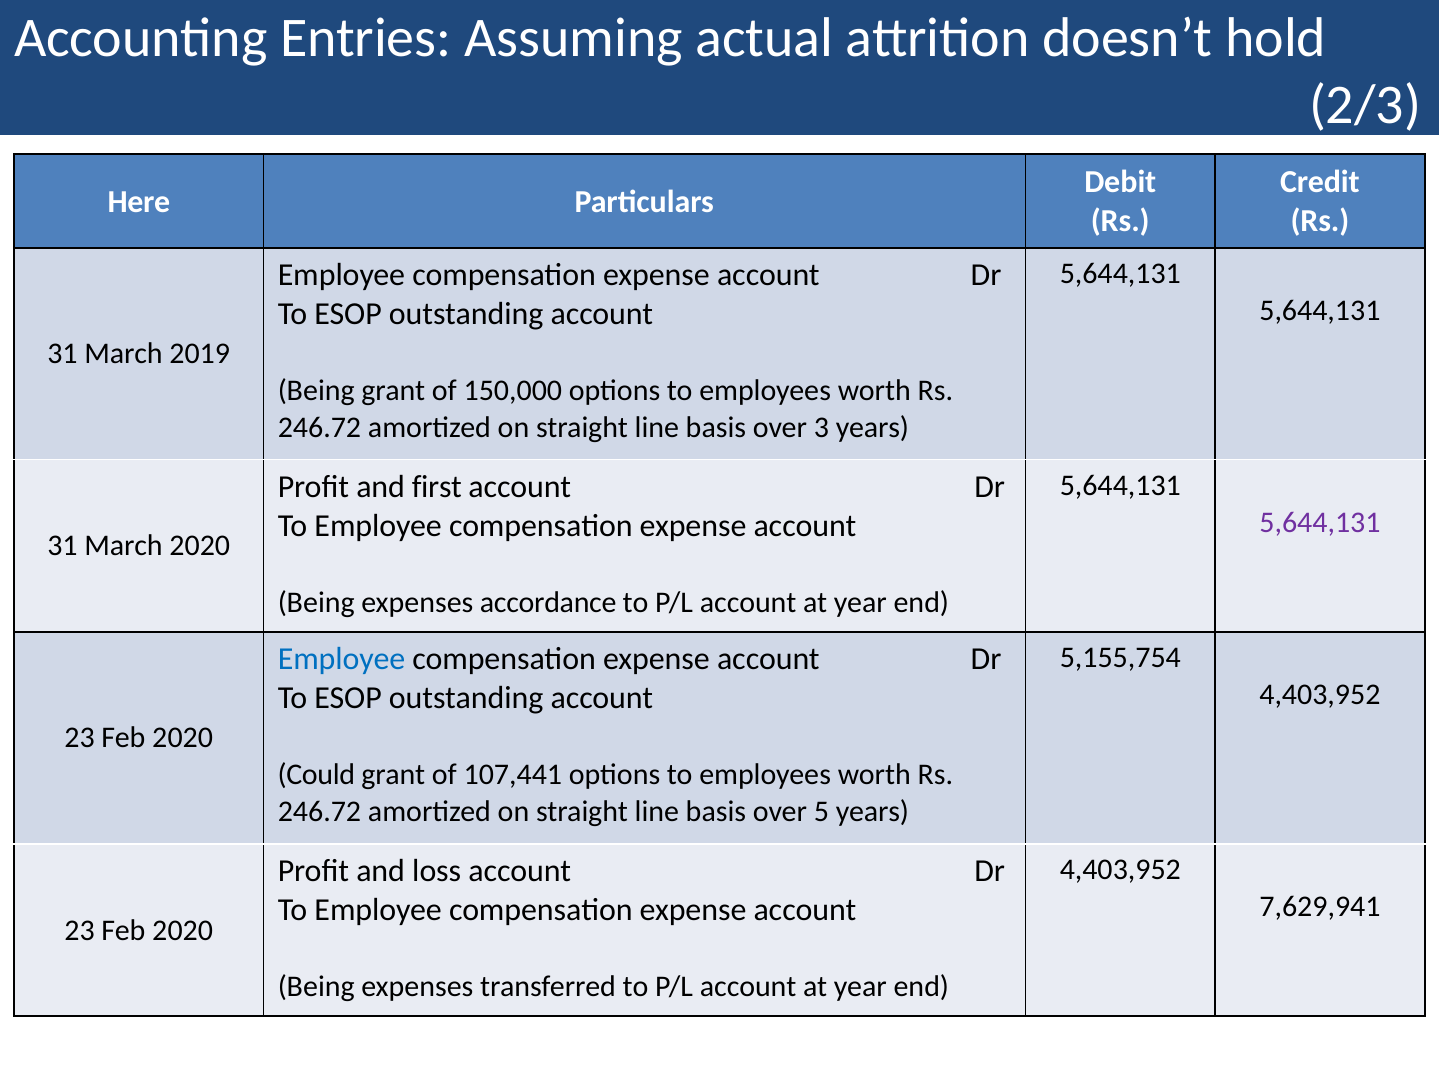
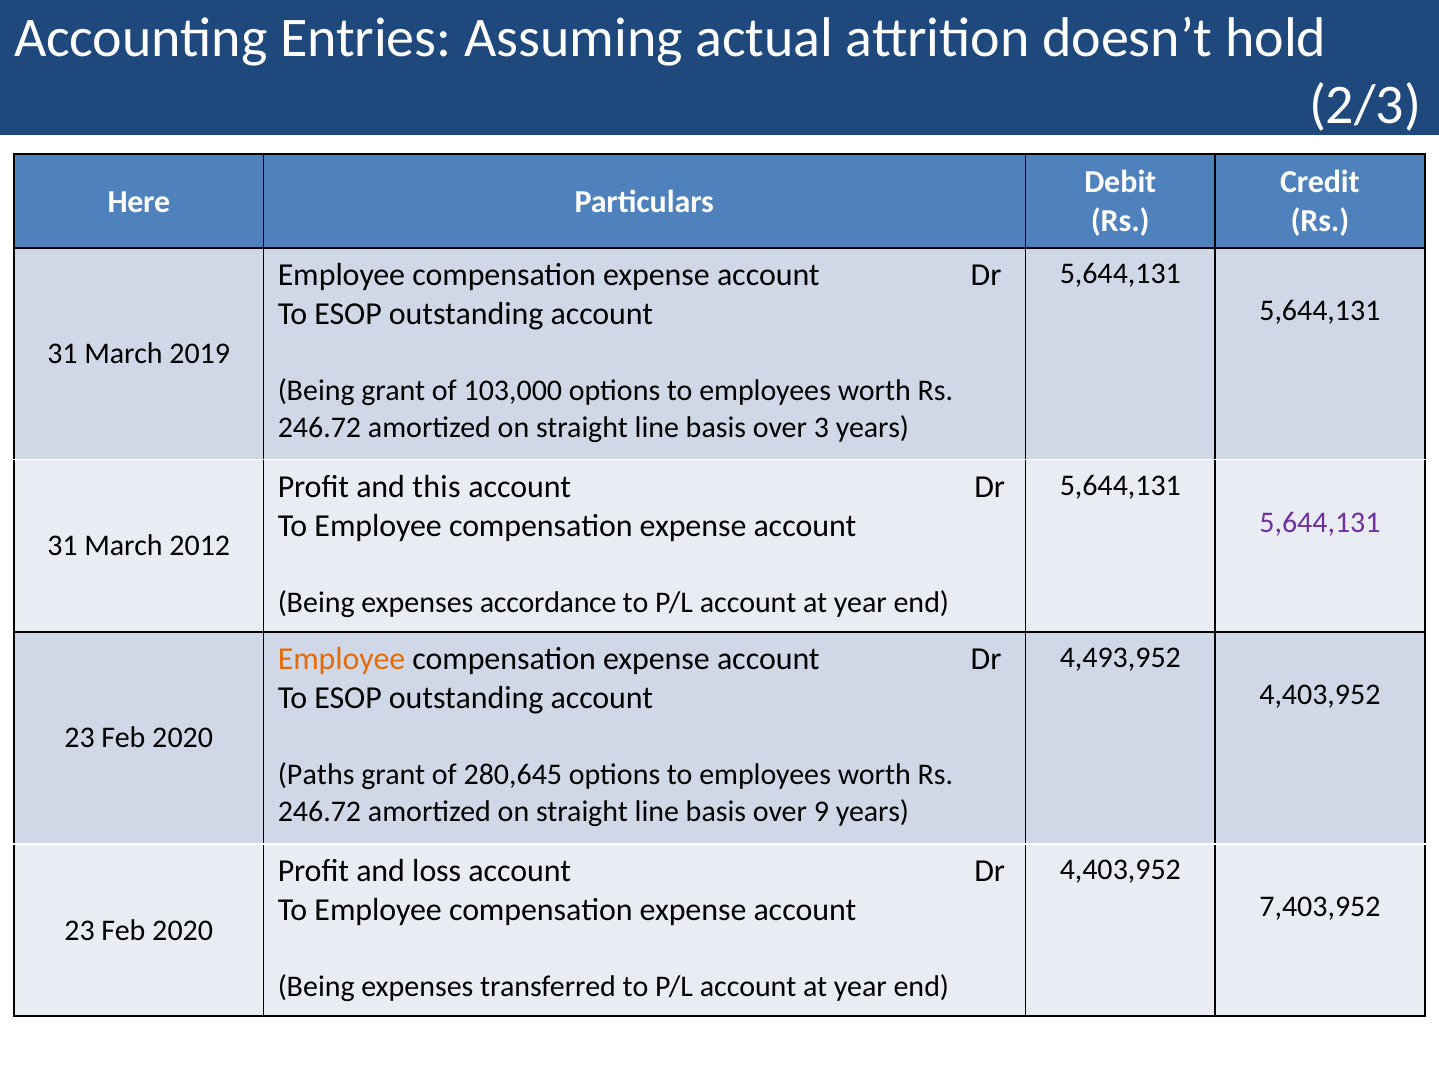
150,000: 150,000 -> 103,000
first: first -> this
March 2020: 2020 -> 2012
5,155,754: 5,155,754 -> 4,493,952
Employee at (342, 659) colour: blue -> orange
Could: Could -> Paths
107,441: 107,441 -> 280,645
5: 5 -> 9
7,629,941: 7,629,941 -> 7,403,952
